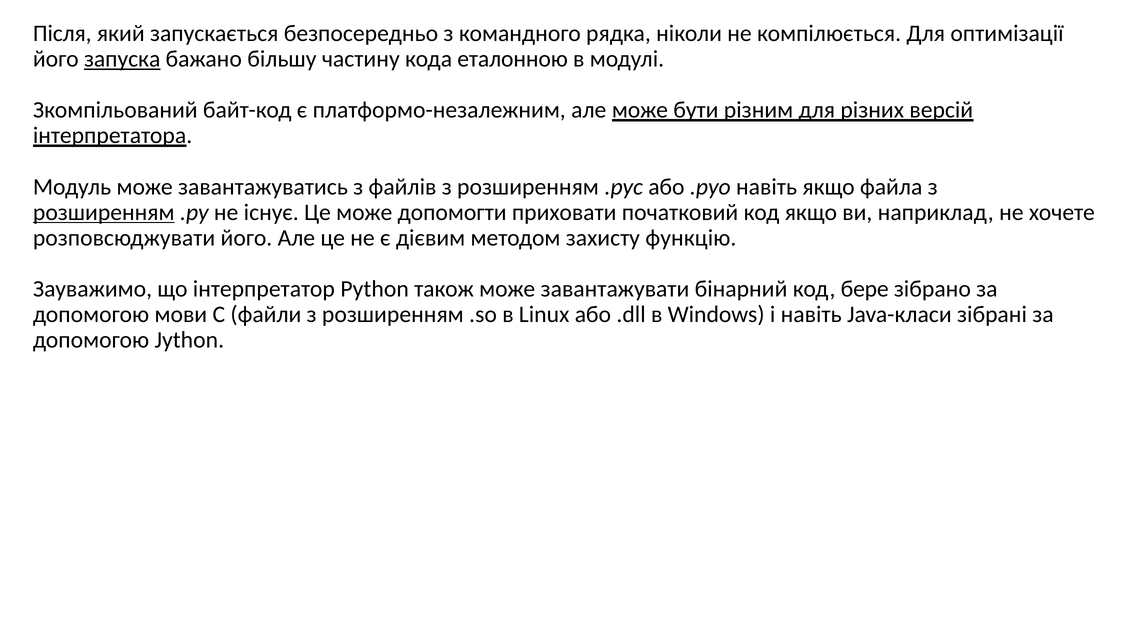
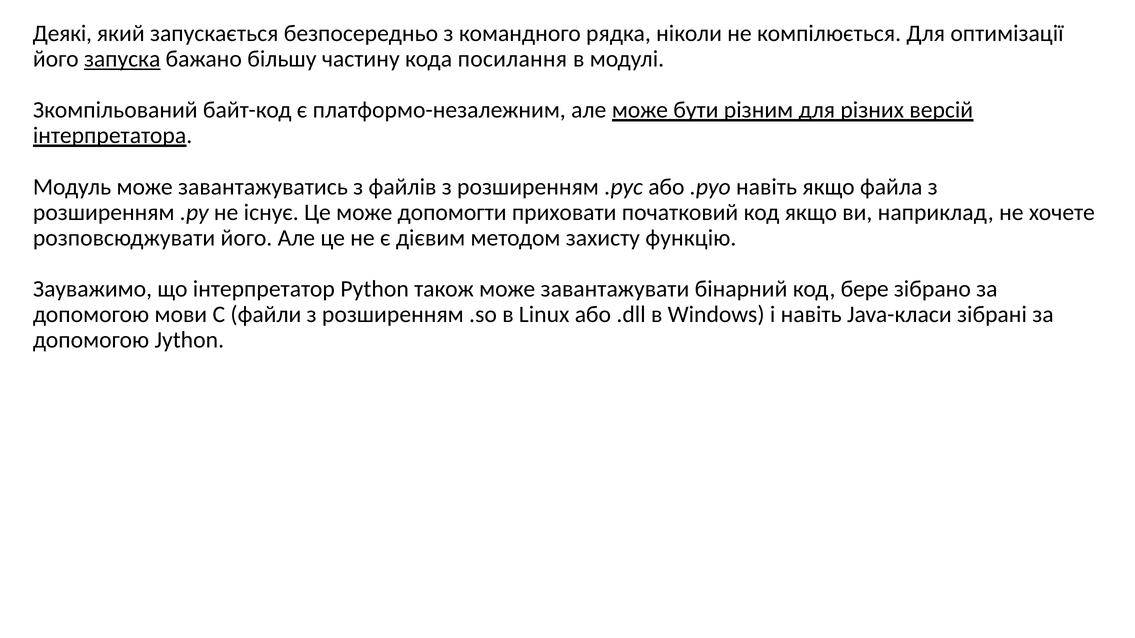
Після: Після -> Деякі
еталонною: еталонною -> посилання
розширенням at (104, 212) underline: present -> none
